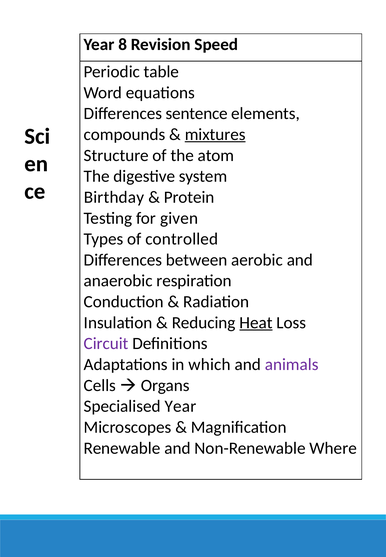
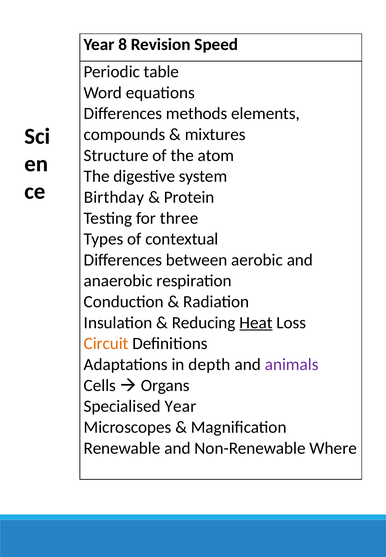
sentence: sentence -> methods
mixtures underline: present -> none
given: given -> three
controlled: controlled -> contextual
Circuit colour: purple -> orange
which: which -> depth
